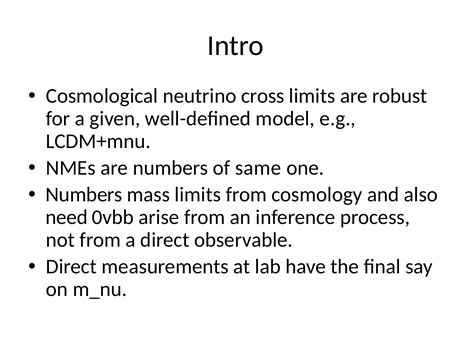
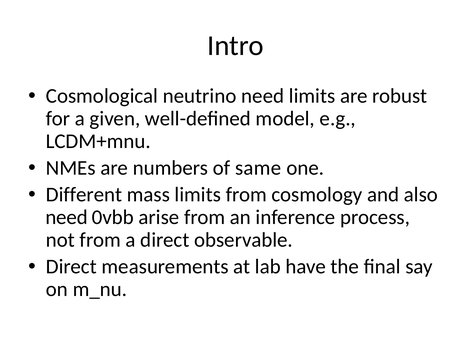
neutrino cross: cross -> need
Numbers at (84, 195): Numbers -> Different
